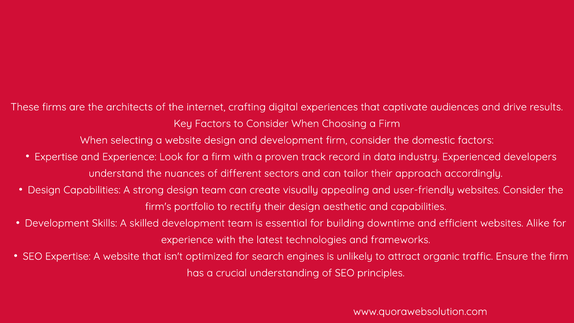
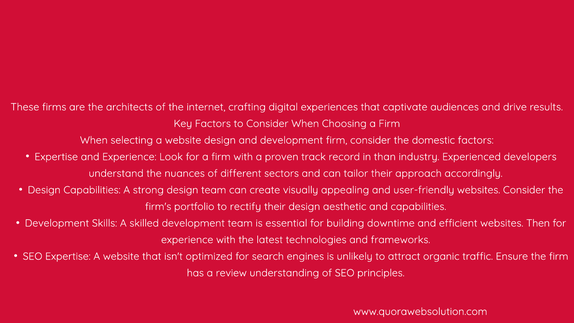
data: data -> than
Alike: Alike -> Then
crucial: crucial -> review
